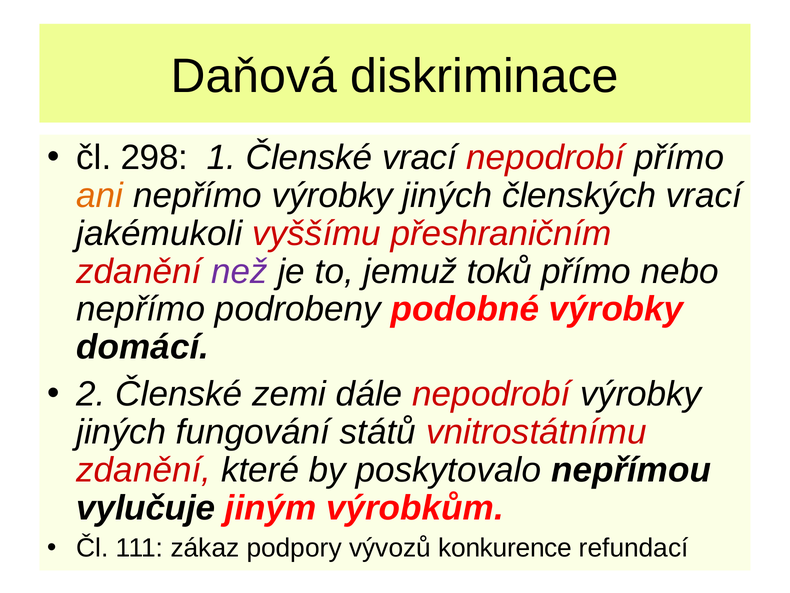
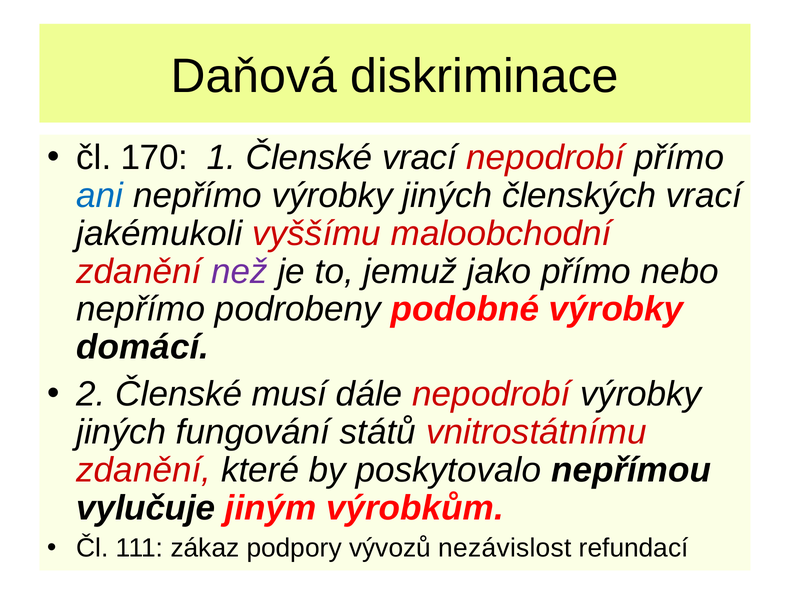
298: 298 -> 170
ani colour: orange -> blue
přeshraničním: přeshraničním -> maloobchodní
toků: toků -> jako
zemi: zemi -> musí
konkurence: konkurence -> nezávislost
